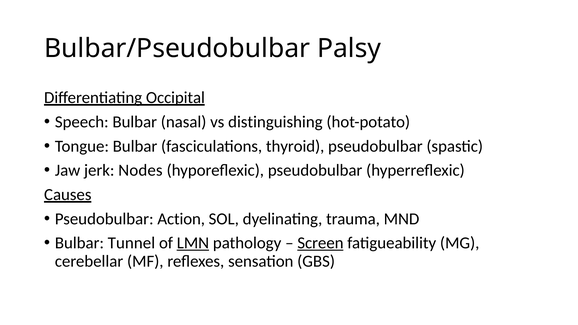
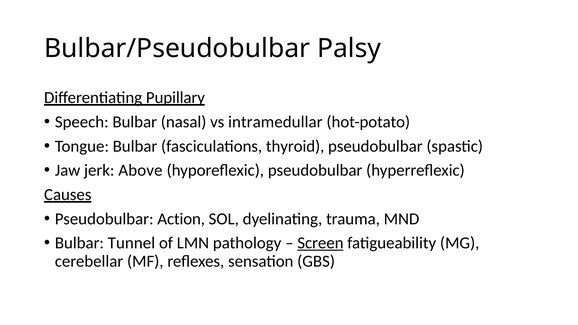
Occipital: Occipital -> Pupillary
distinguishing: distinguishing -> intramedullar
Nodes: Nodes -> Above
LMN underline: present -> none
